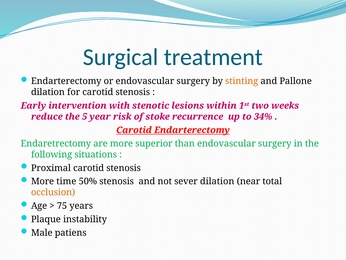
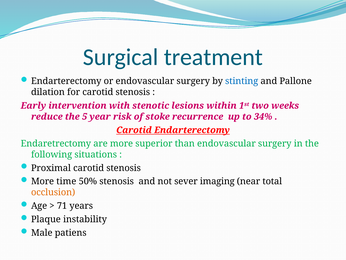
stinting colour: orange -> blue
sever dilation: dilation -> imaging
75: 75 -> 71
